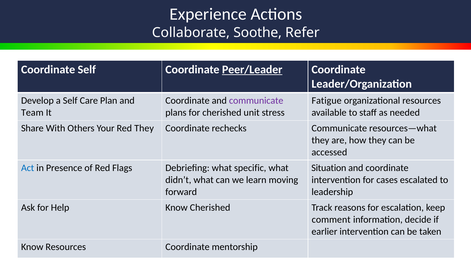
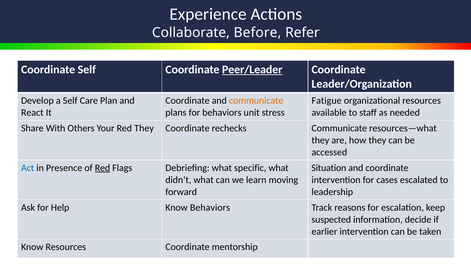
Soothe: Soothe -> Before
communicate at (256, 101) colour: purple -> orange
Team: Team -> React
for cherished: cherished -> behaviors
Red at (103, 168) underline: none -> present
Know Cherished: Cherished -> Behaviors
comment: comment -> suspected
